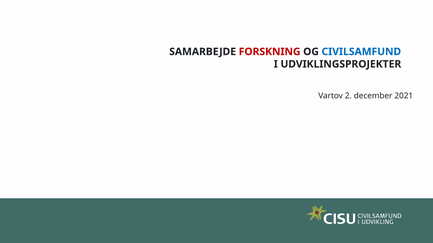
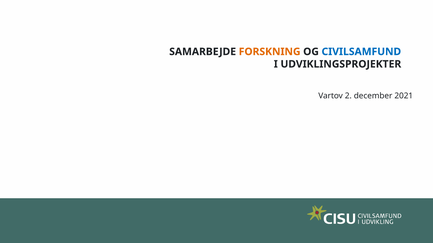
FORSKNING colour: red -> orange
